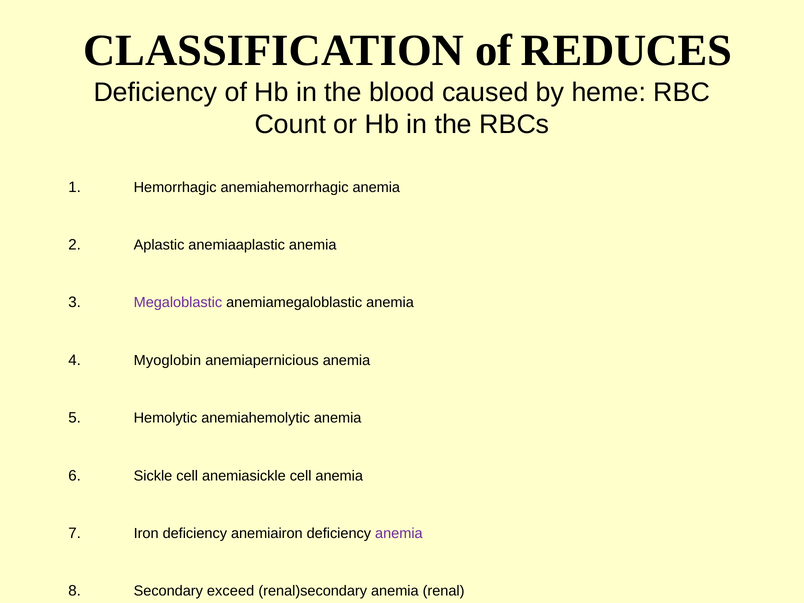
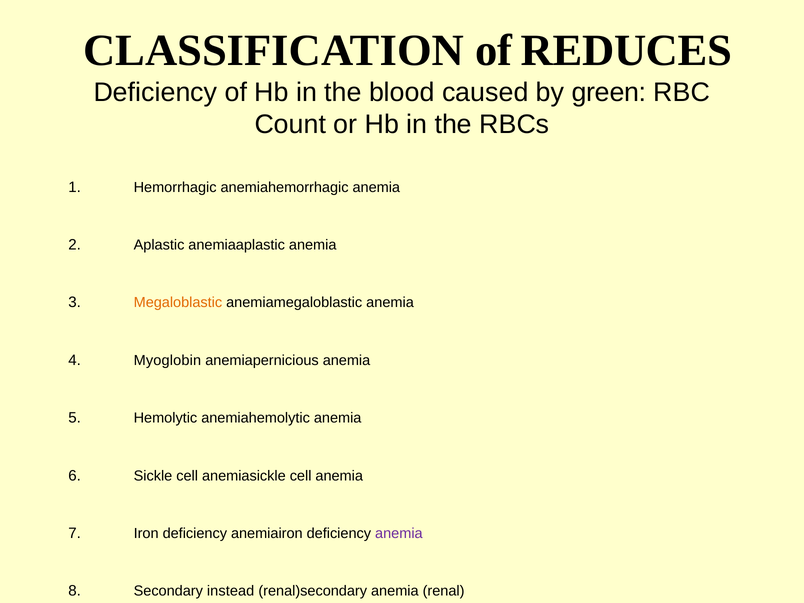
heme: heme -> green
Megaloblastic colour: purple -> orange
exceed: exceed -> instead
